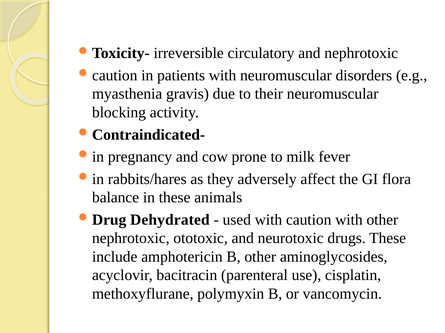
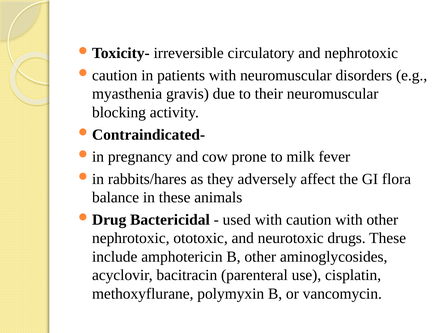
Dehydrated: Dehydrated -> Bactericidal
